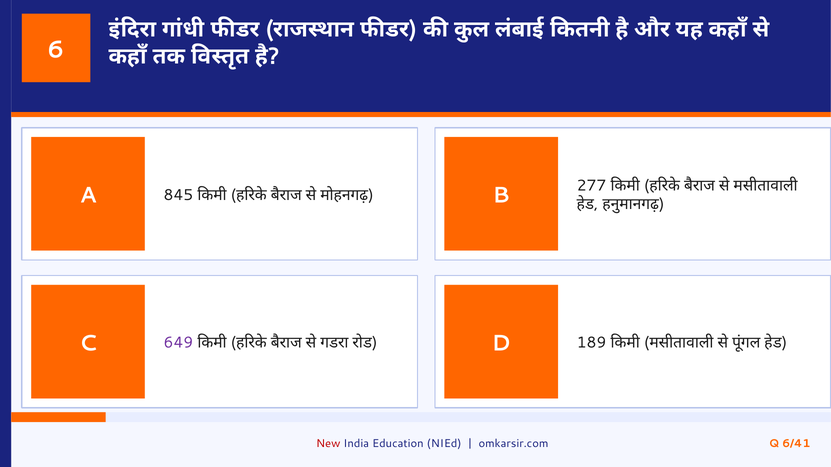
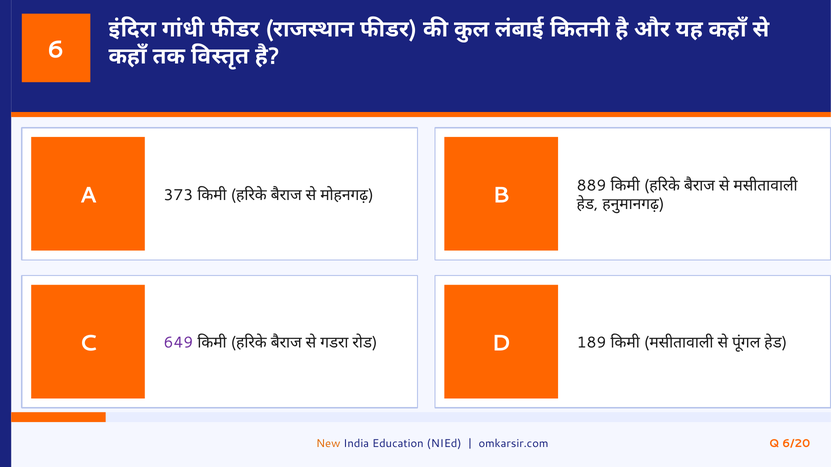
845: 845 -> 373
277: 277 -> 889
New colour: red -> orange
6/41: 6/41 -> 6/20
